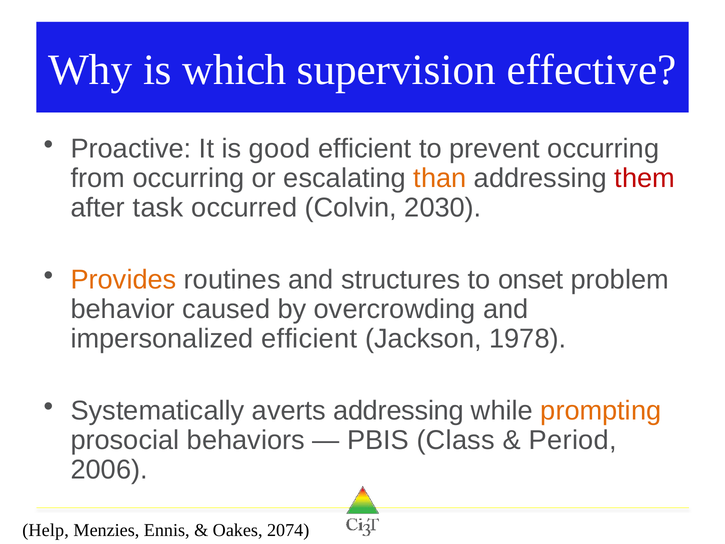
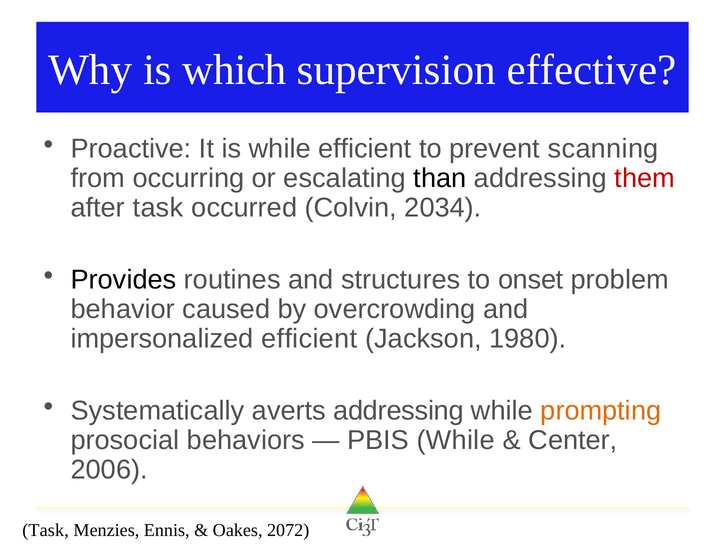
is good: good -> while
prevent occurring: occurring -> scanning
than colour: orange -> black
2030: 2030 -> 2034
Provides colour: orange -> black
1978: 1978 -> 1980
PBIS Class: Class -> While
Period: Period -> Center
Help at (46, 530): Help -> Task
2074: 2074 -> 2072
